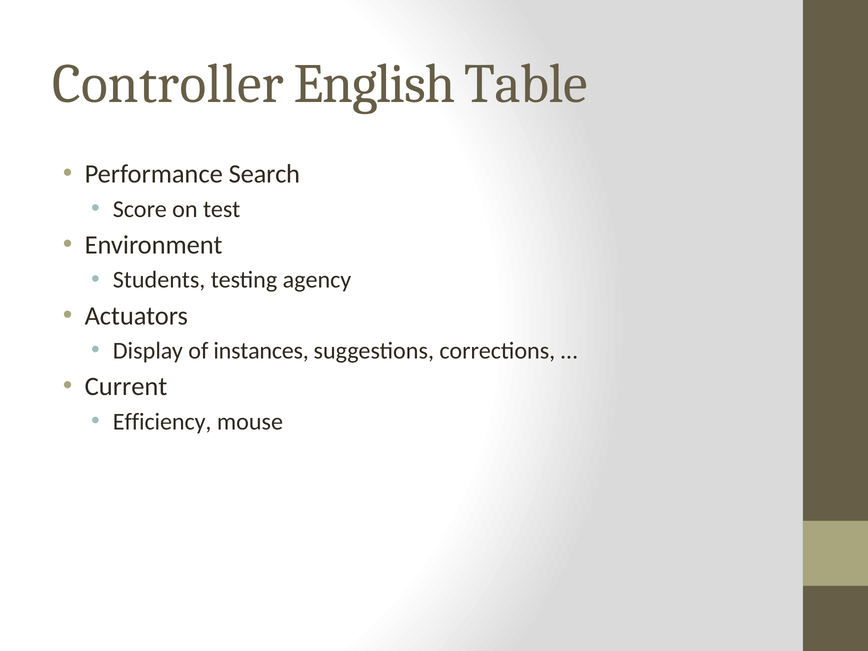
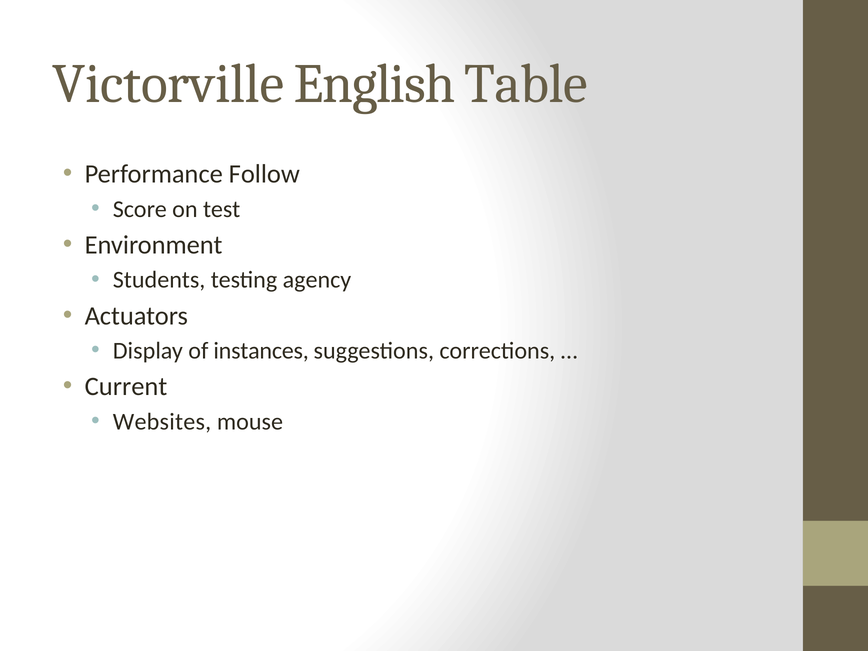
Controller: Controller -> Victorville
Search: Search -> Follow
Efficiency: Efficiency -> Websites
